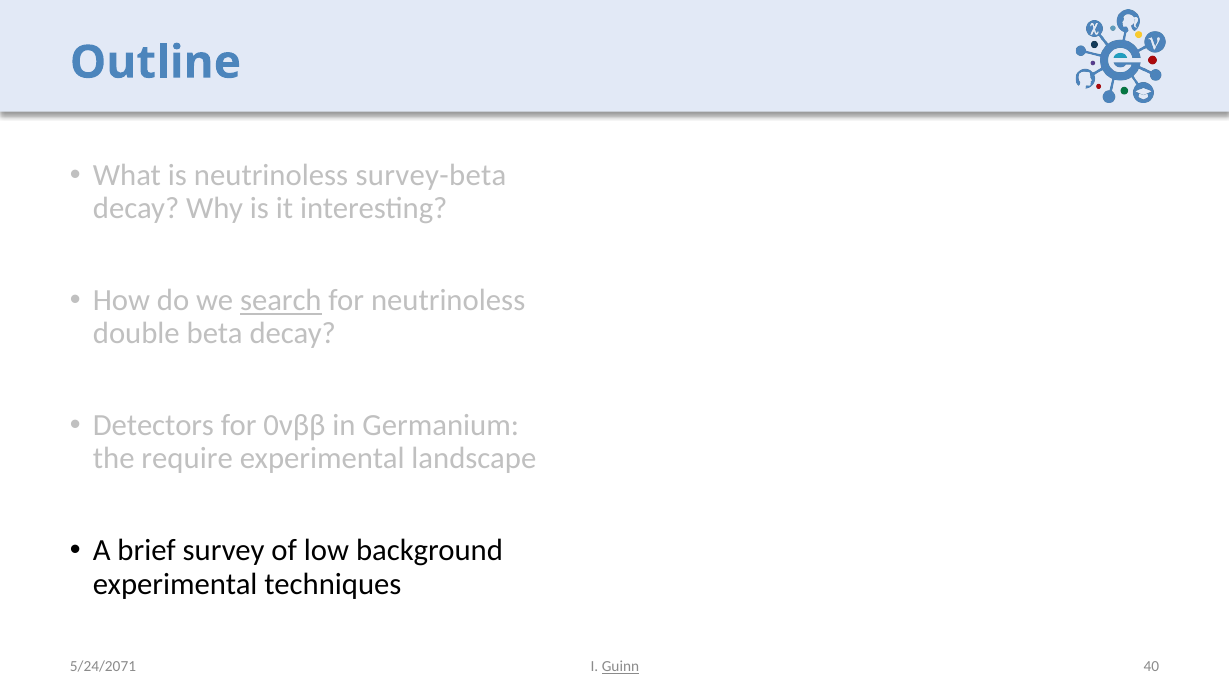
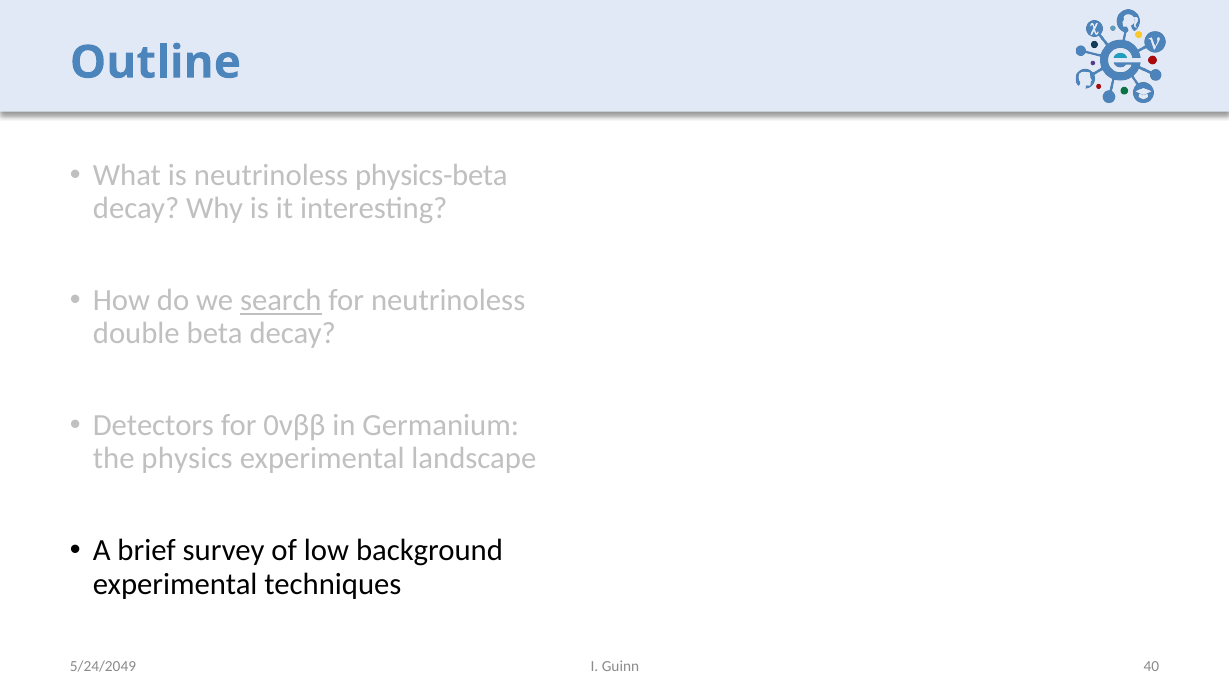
survey-beta: survey-beta -> physics-beta
require: require -> physics
Guinn underline: present -> none
5/24/2071: 5/24/2071 -> 5/24/2049
